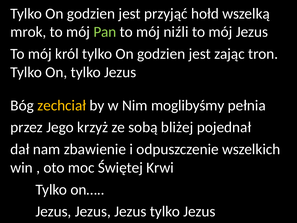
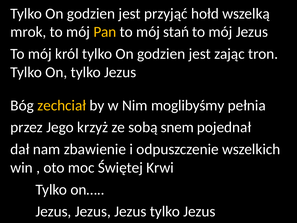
Pan colour: light green -> yellow
niźli: niźli -> stań
bliżej: bliżej -> snem
